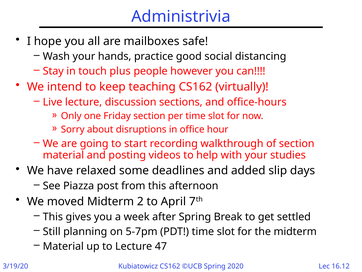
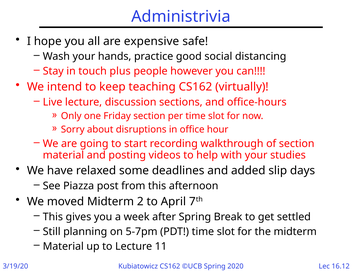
mailboxes: mailboxes -> expensive
47: 47 -> 11
